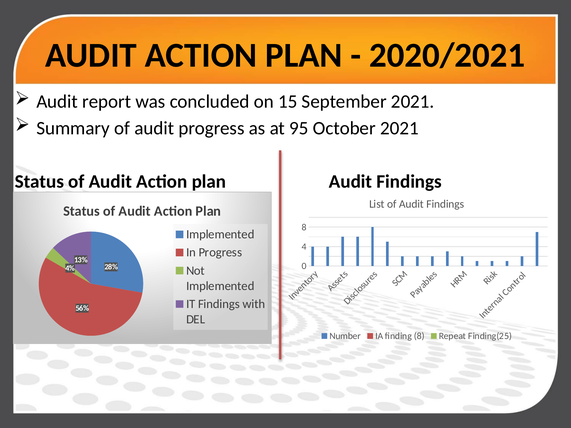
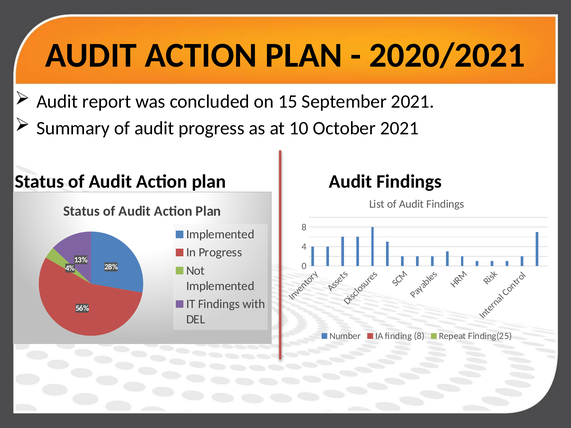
95: 95 -> 10
